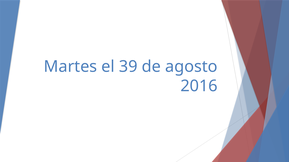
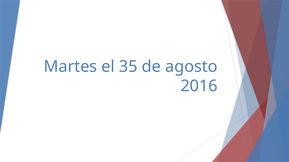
39: 39 -> 35
